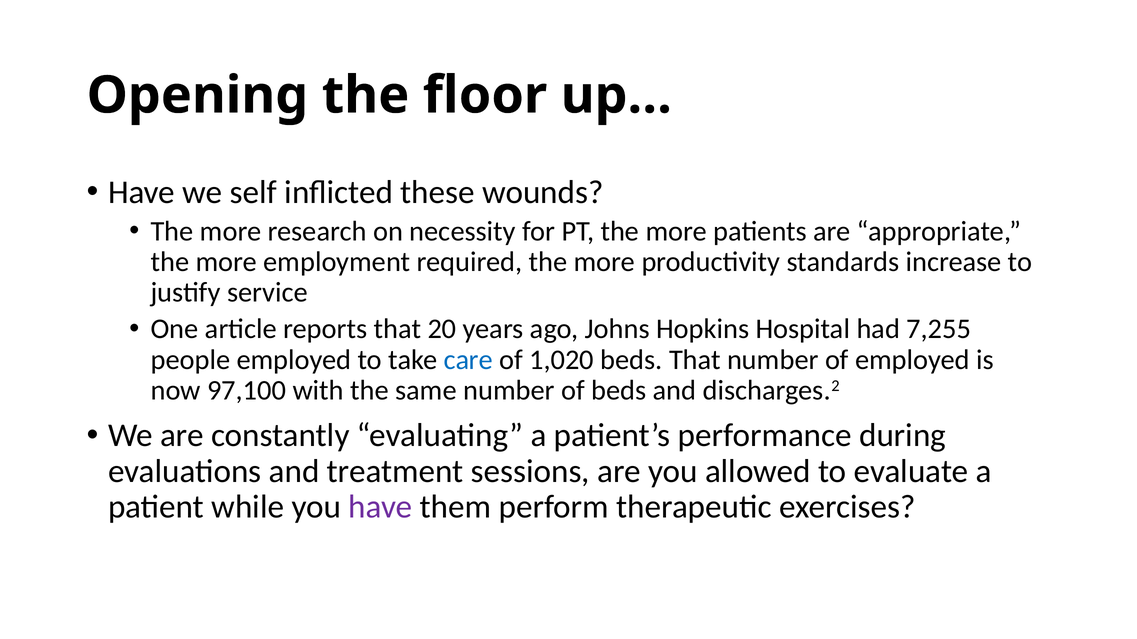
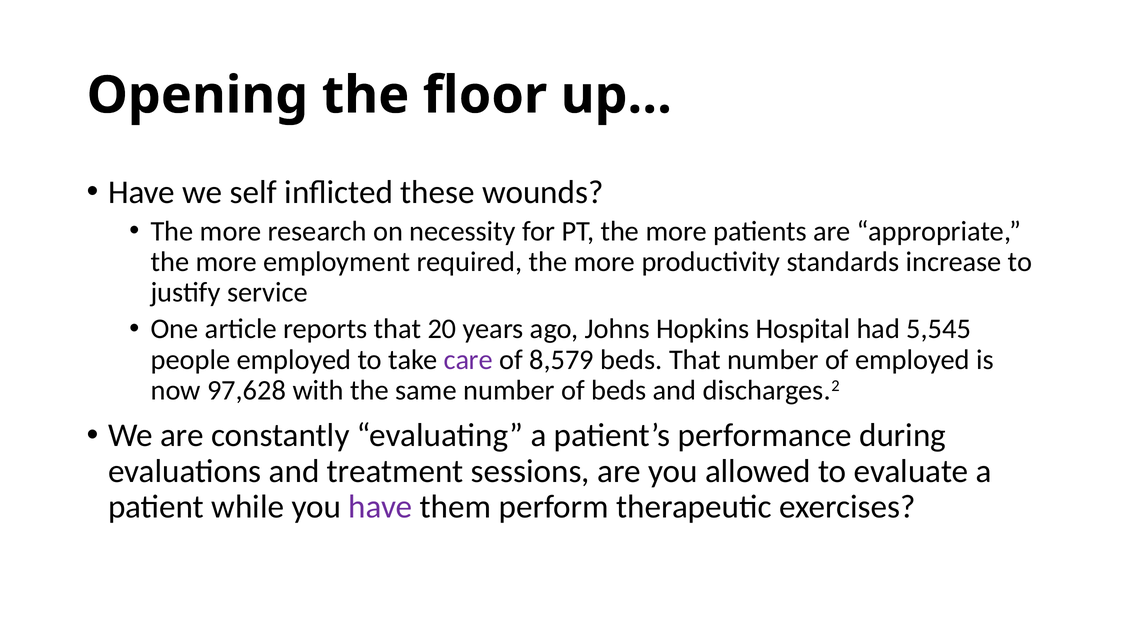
7,255: 7,255 -> 5,545
care colour: blue -> purple
1,020: 1,020 -> 8,579
97,100: 97,100 -> 97,628
